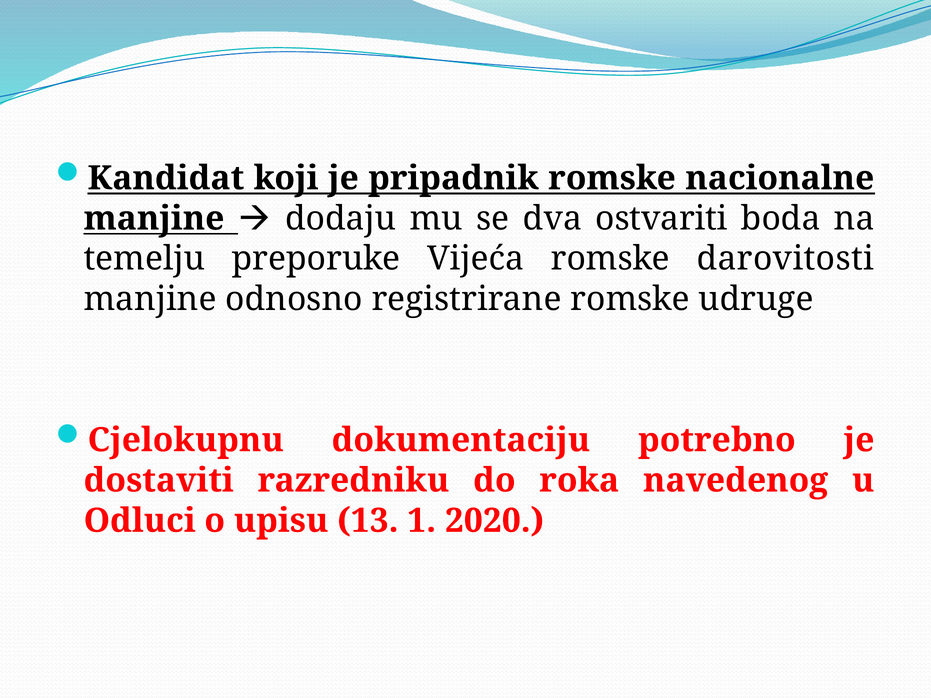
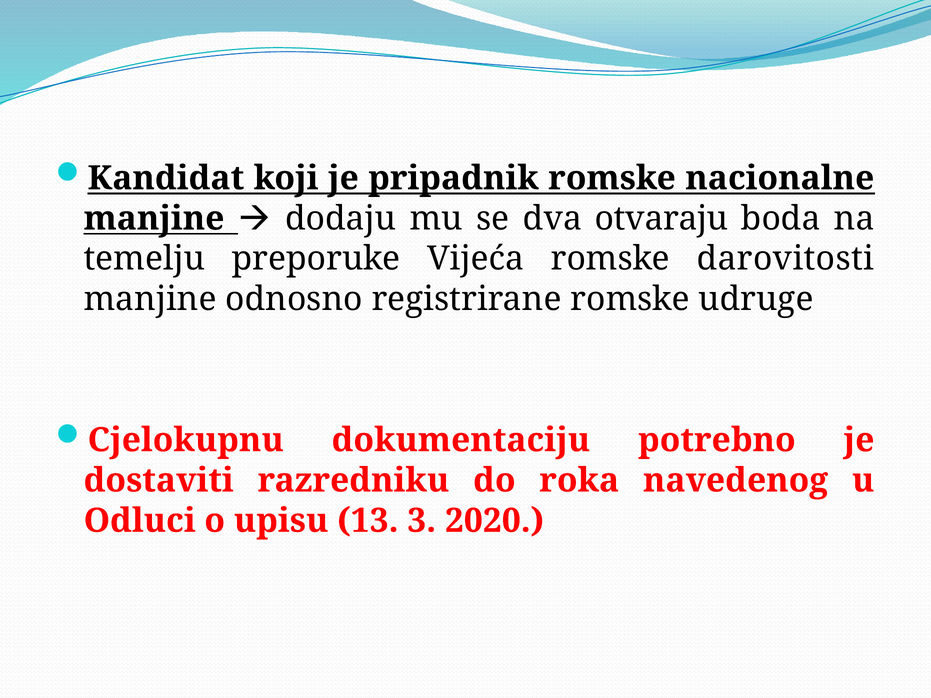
ostvariti: ostvariti -> otvaraju
1: 1 -> 3
